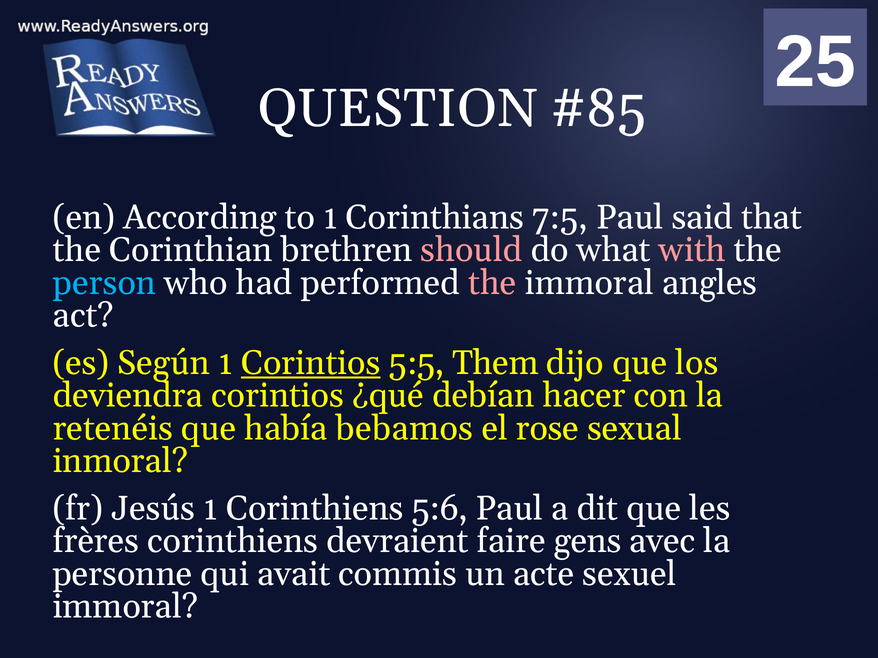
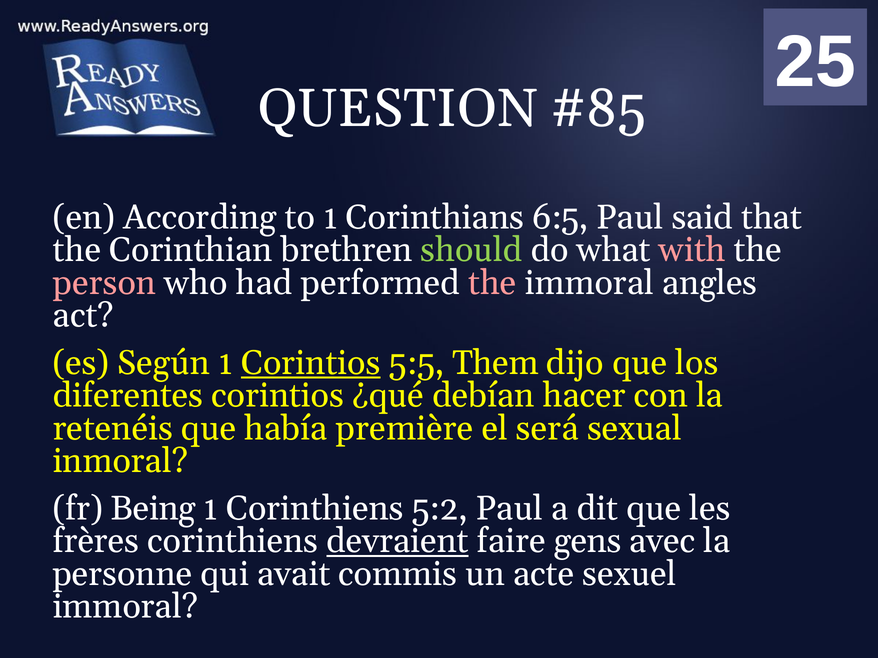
7:5: 7:5 -> 6:5
should colour: pink -> light green
person colour: light blue -> pink
deviendra: deviendra -> diferentes
bebamos: bebamos -> première
rose: rose -> será
Jesús: Jesús -> Being
5:6: 5:6 -> 5:2
devraient underline: none -> present
